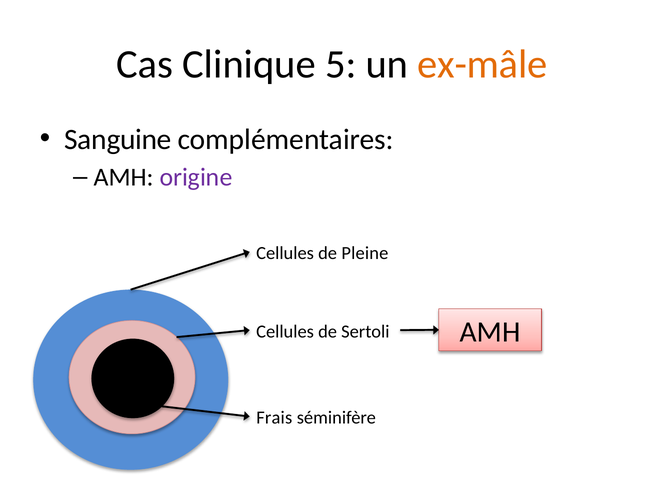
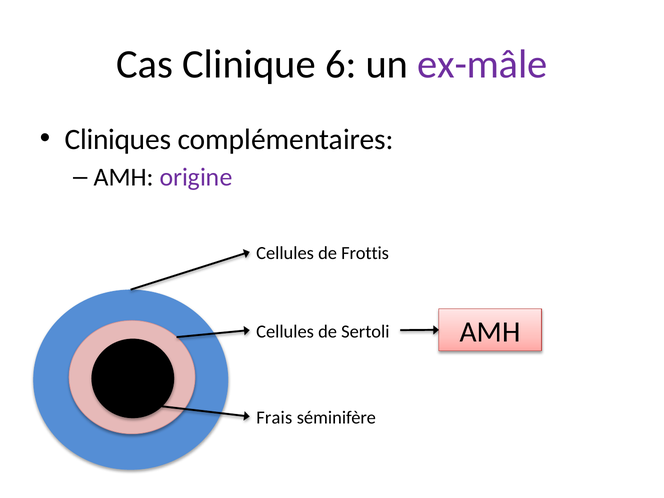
5: 5 -> 6
ex-mâle colour: orange -> purple
Sanguine: Sanguine -> Cliniques
Pleine: Pleine -> Frottis
